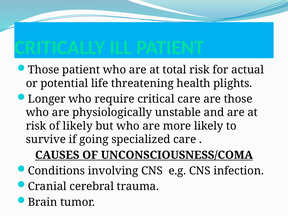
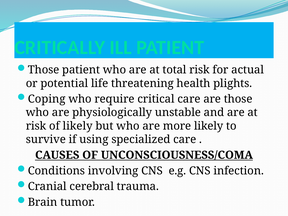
Longer: Longer -> Coping
going: going -> using
